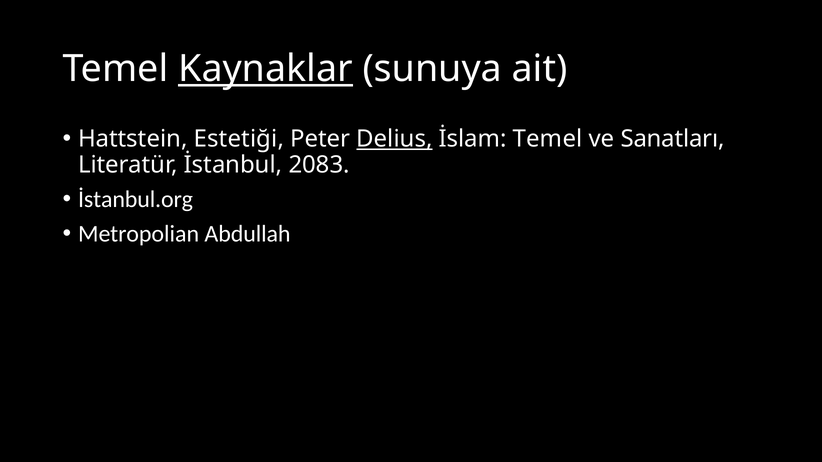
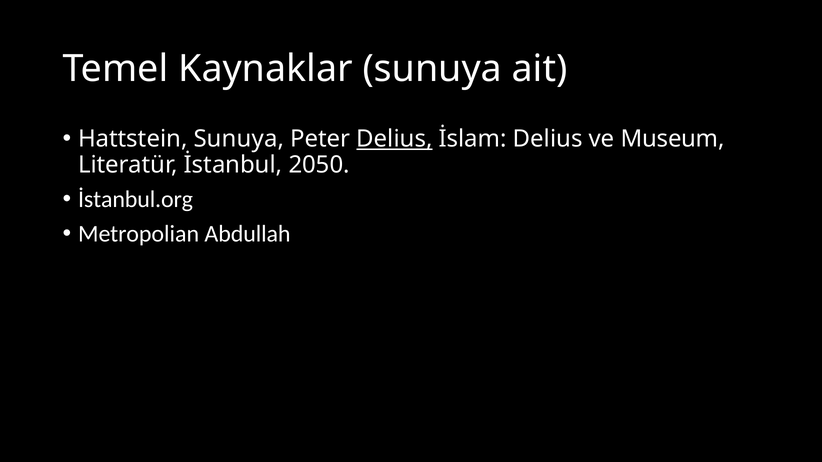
Kaynaklar underline: present -> none
Hattstein Estetiği: Estetiği -> Sunuya
İslam Temel: Temel -> Delius
Sanatları: Sanatları -> Museum
2083: 2083 -> 2050
